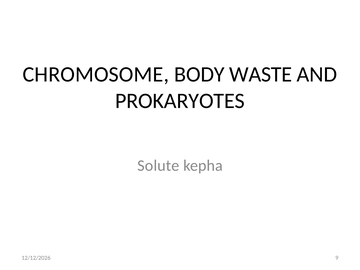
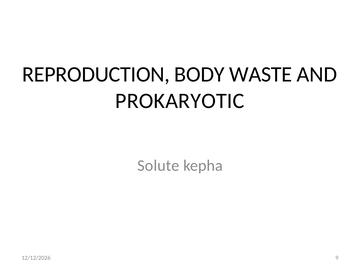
CHROMOSOME: CHROMOSOME -> REPRODUCTION
PROKARYOTES: PROKARYOTES -> PROKARYOTIC
